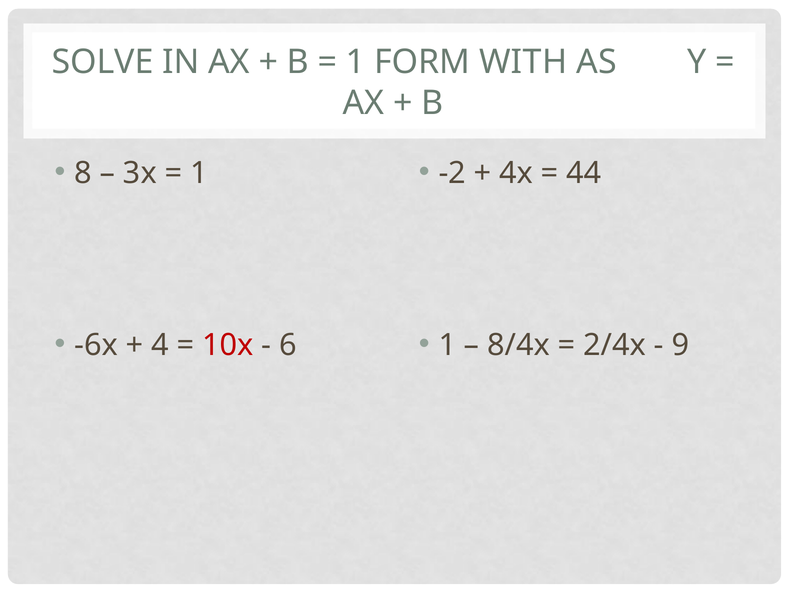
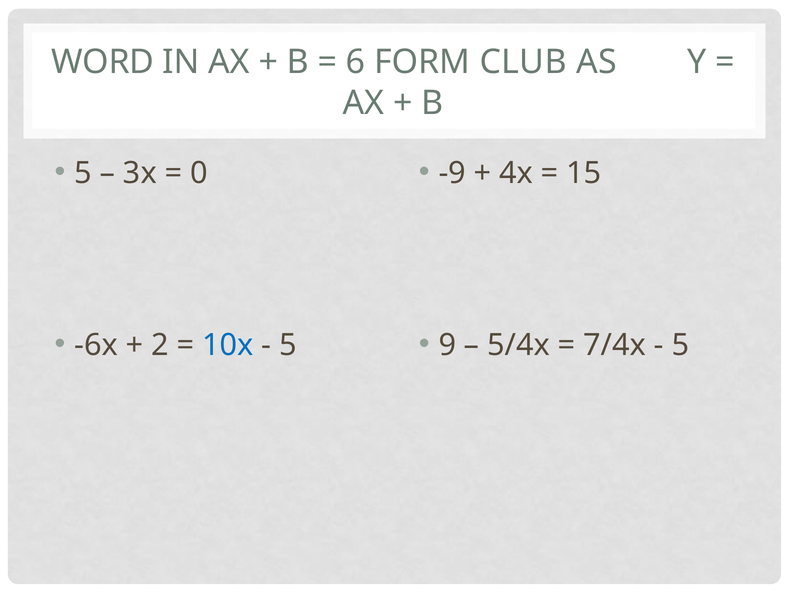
SOLVE: SOLVE -> WORD
1 at (356, 62): 1 -> 6
WITH: WITH -> CLUB
8 at (83, 173): 8 -> 5
1 at (199, 173): 1 -> 0
-2: -2 -> -9
44: 44 -> 15
4: 4 -> 2
10x colour: red -> blue
6 at (288, 345): 6 -> 5
1 at (447, 345): 1 -> 9
8/4x: 8/4x -> 5/4x
2/4x: 2/4x -> 7/4x
9 at (680, 345): 9 -> 5
